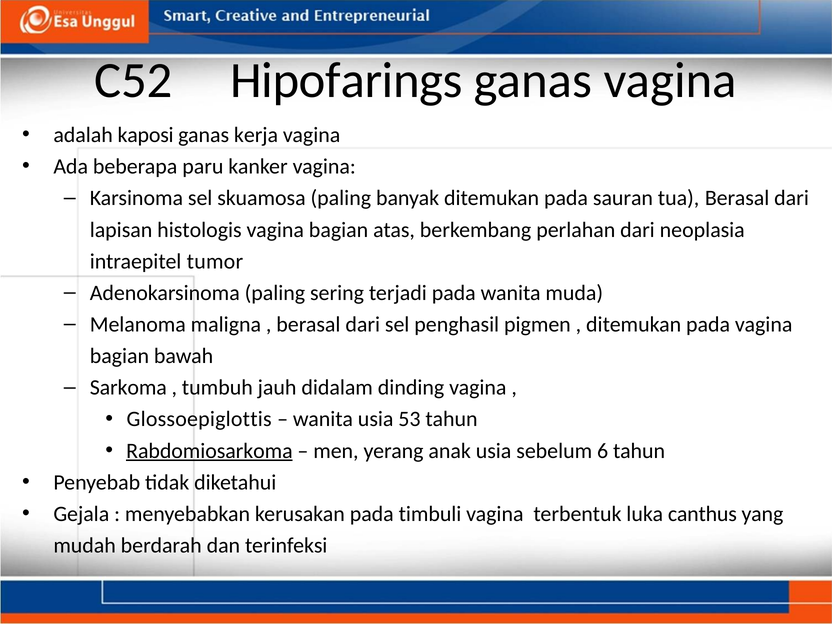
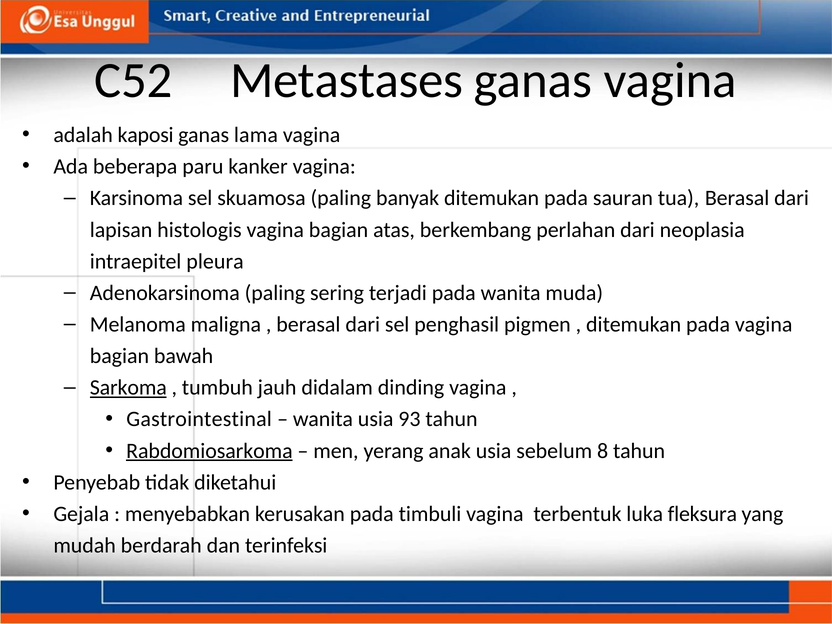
Hipofarings: Hipofarings -> Metastases
kerja: kerja -> lama
tumor: tumor -> pleura
Sarkoma underline: none -> present
Glossoepiglottis: Glossoepiglottis -> Gastrointestinal
53: 53 -> 93
6: 6 -> 8
canthus: canthus -> fleksura
